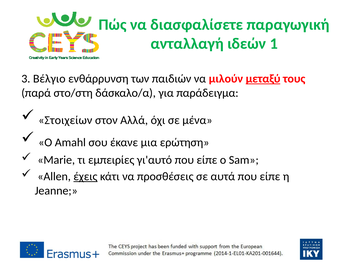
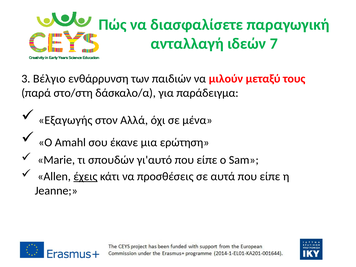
1: 1 -> 7
μεταξύ underline: present -> none
Στοιχείων: Στοιχείων -> Εξαγωγής
εμπειρίες: εμπειρίες -> σπουδών
